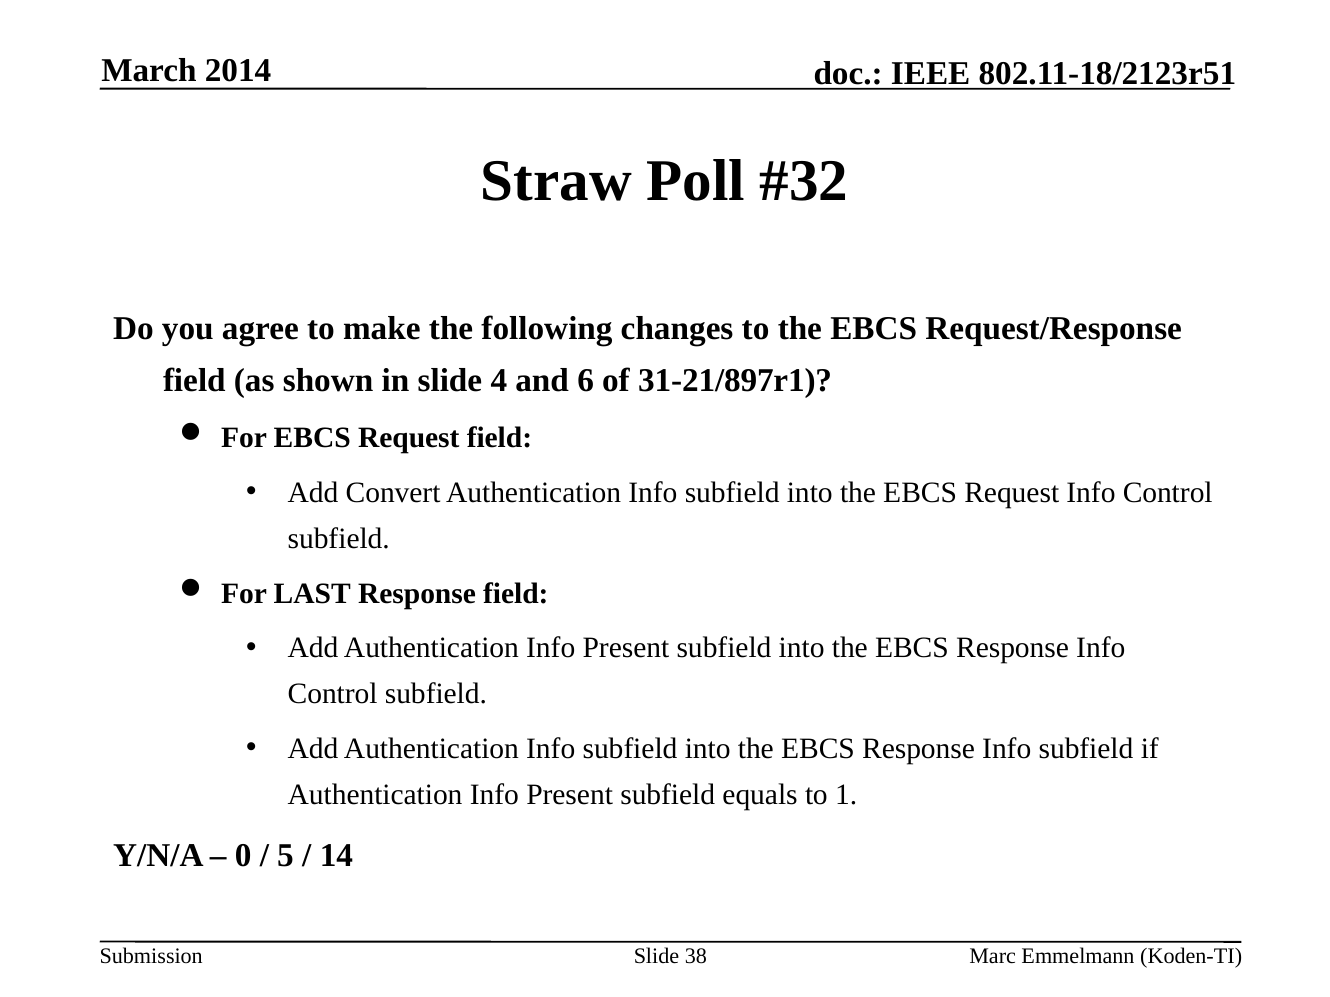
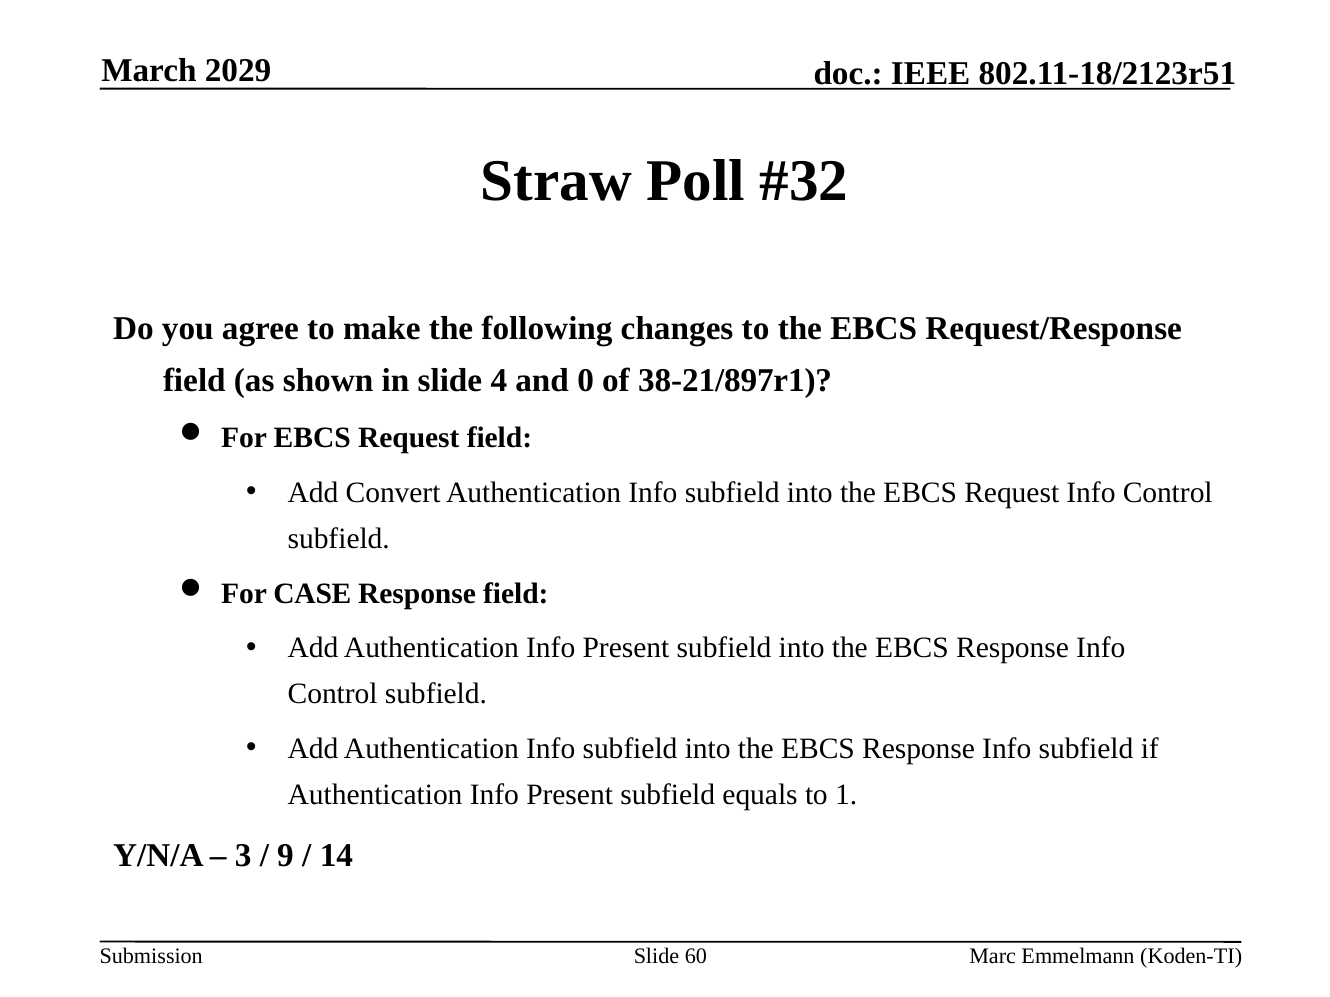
2014: 2014 -> 2029
6: 6 -> 0
31-21/897r1: 31-21/897r1 -> 38-21/897r1
LAST: LAST -> CASE
0: 0 -> 3
5: 5 -> 9
38: 38 -> 60
